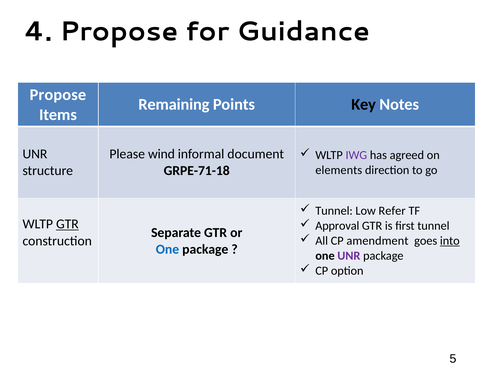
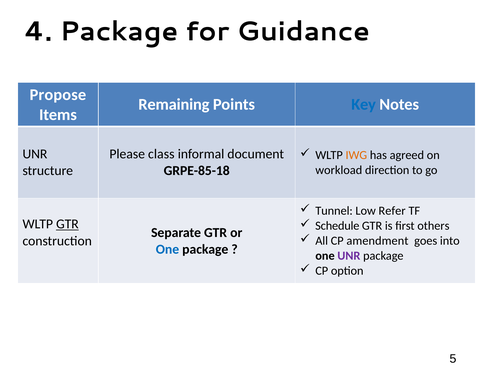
4 Propose: Propose -> Package
Key colour: black -> blue
wind: wind -> class
IWG colour: purple -> orange
elements: elements -> workload
GRPE-71-18: GRPE-71-18 -> GRPE-85-18
Approval: Approval -> Schedule
first tunnel: tunnel -> others
into underline: present -> none
